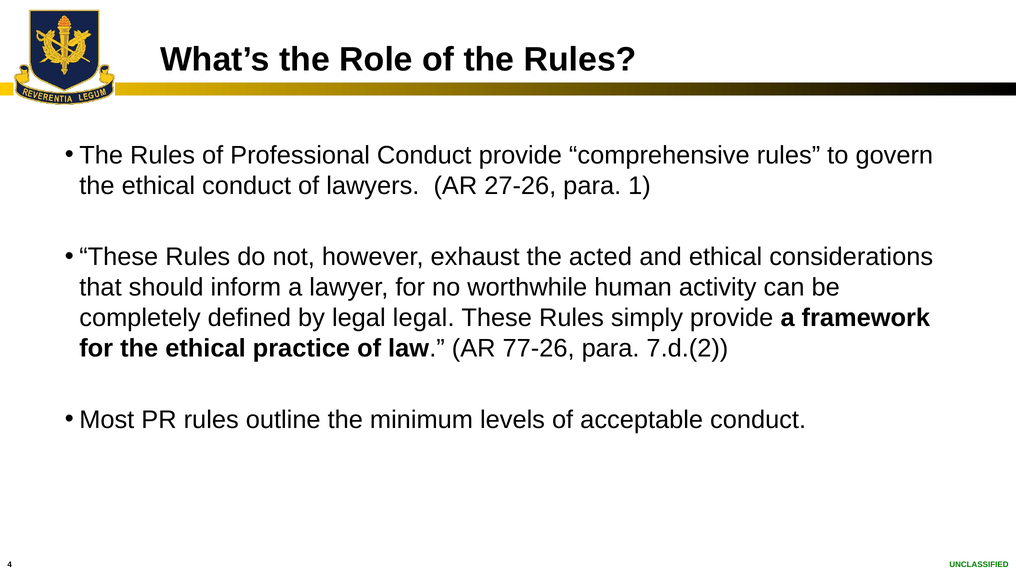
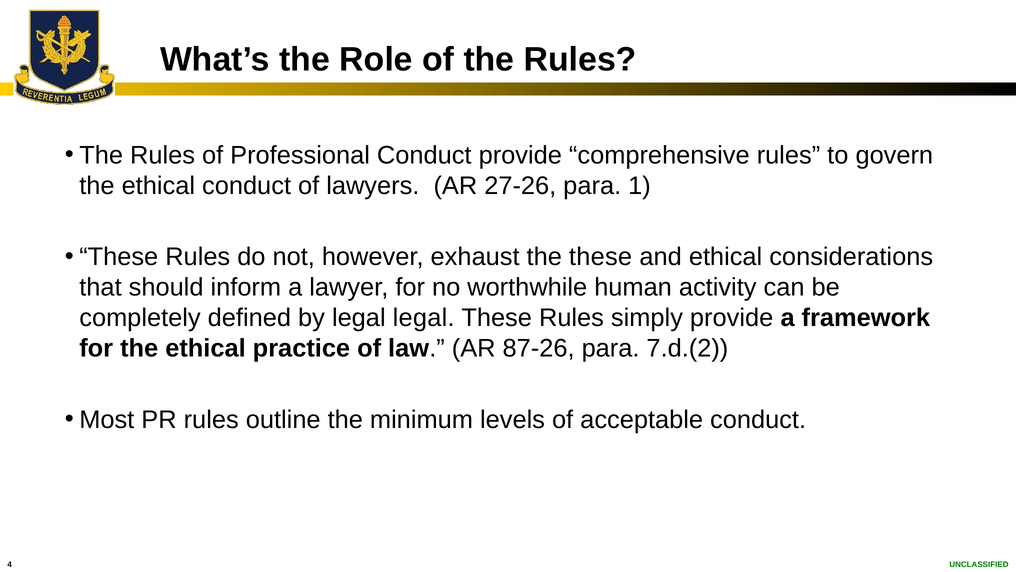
the acted: acted -> these
77-26: 77-26 -> 87-26
